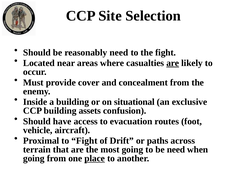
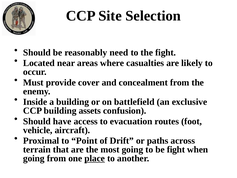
are at (173, 63) underline: present -> none
situational: situational -> battlefield
to Fight: Fight -> Point
be need: need -> fight
